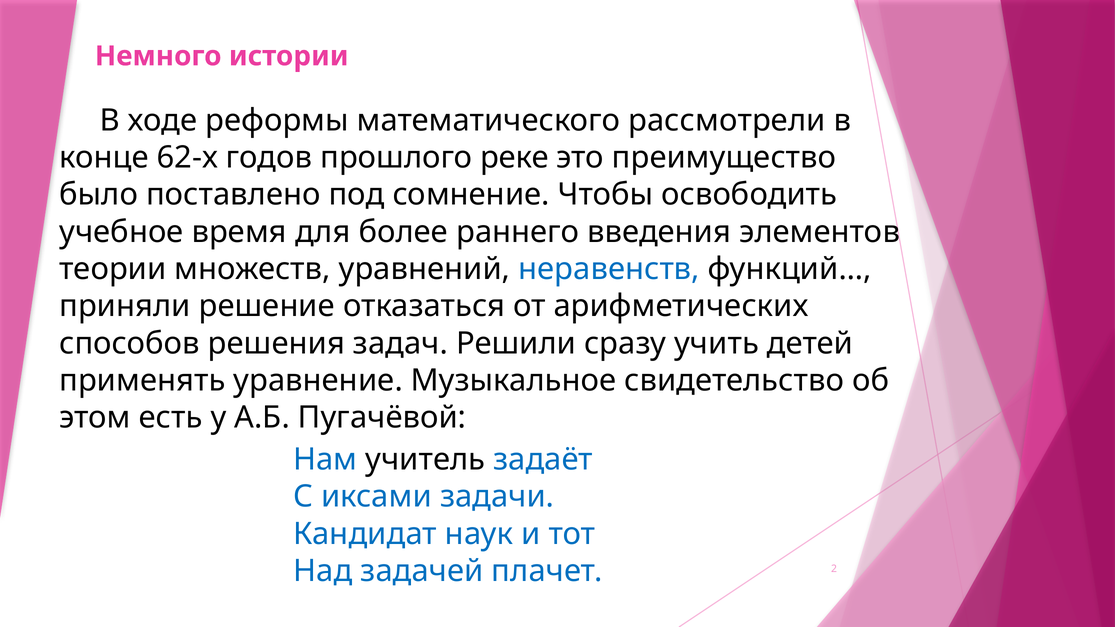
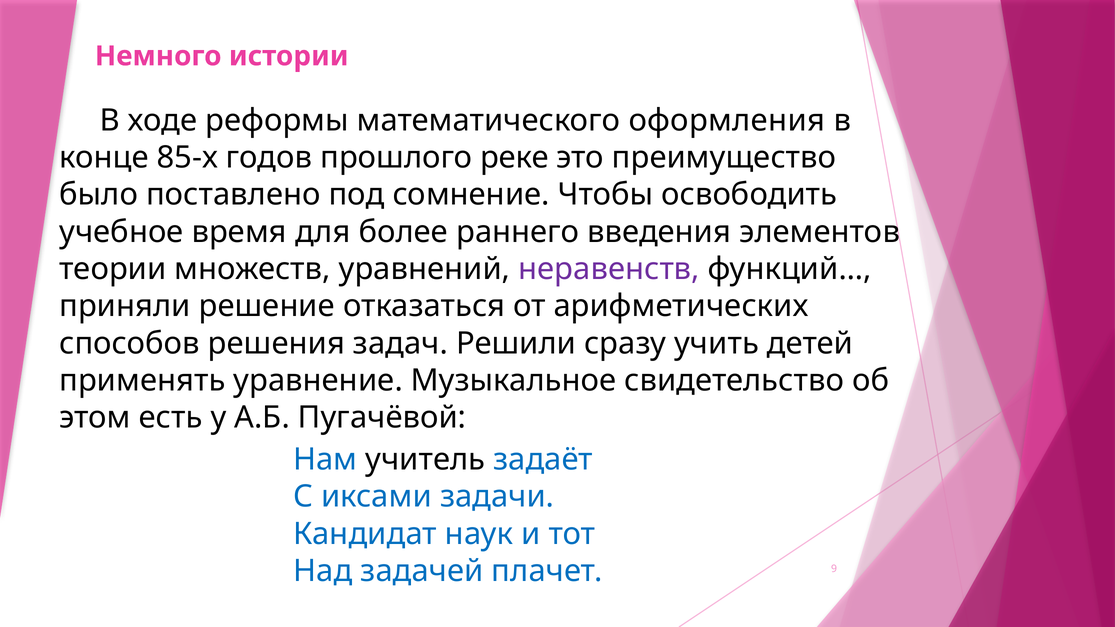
рассмотрели: рассмотрели -> оформления
62-х: 62-х -> 85-х
неравенств colour: blue -> purple
2: 2 -> 9
